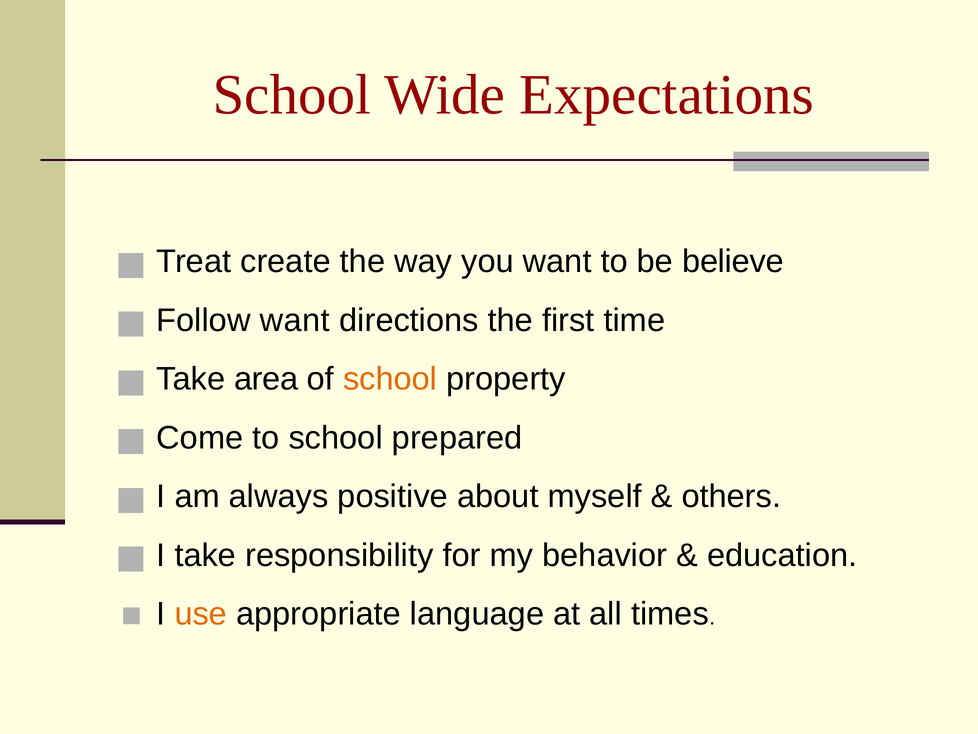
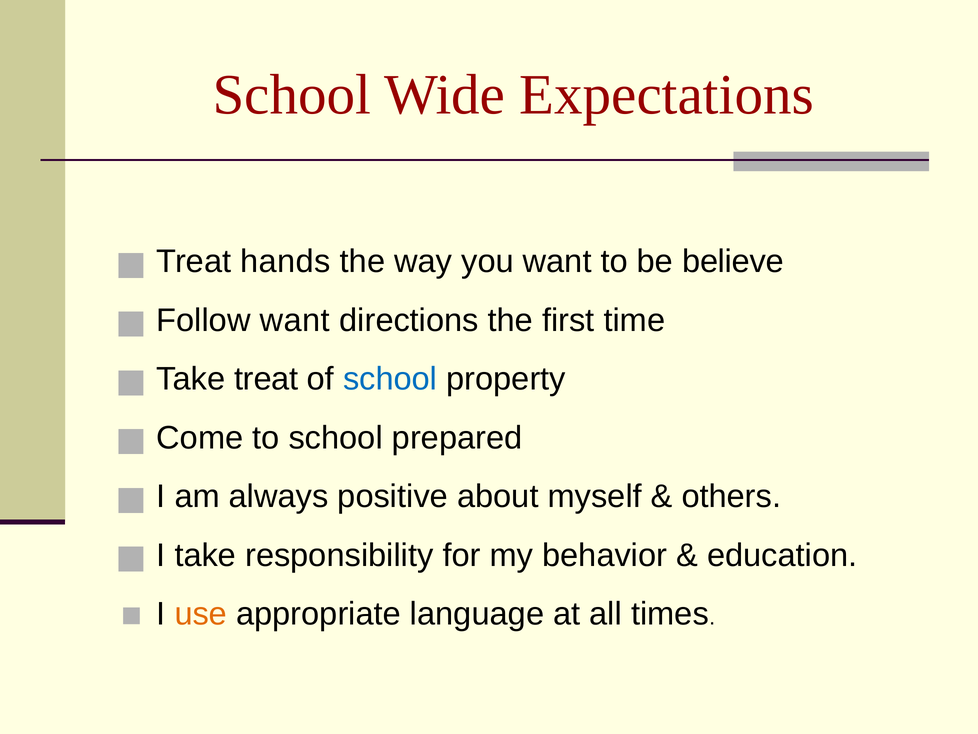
create: create -> hands
Take area: area -> treat
school at (390, 379) colour: orange -> blue
